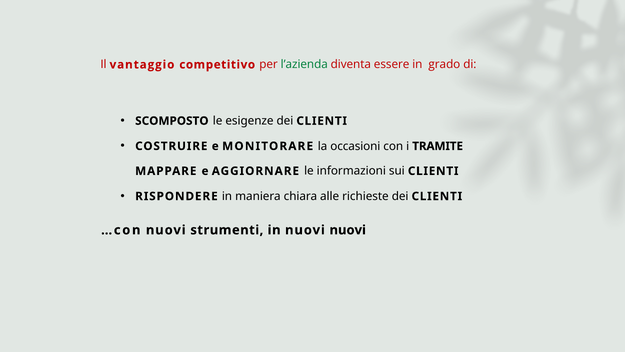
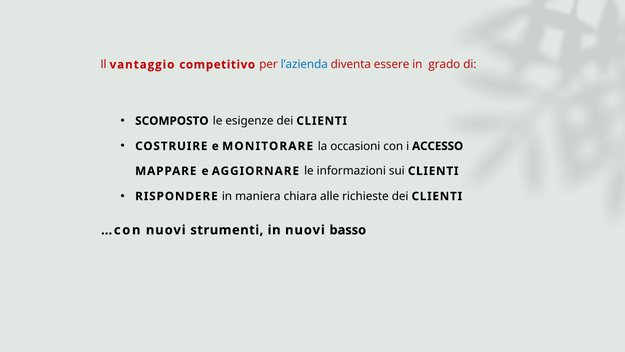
l’azienda colour: green -> blue
TRAMITE: TRAMITE -> ACCESSO
nuovi nuovi: nuovi -> basso
